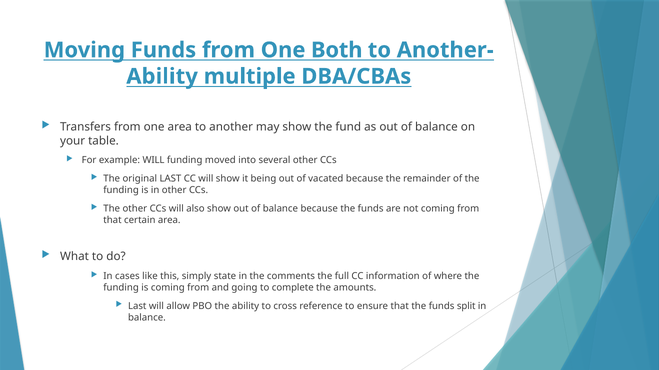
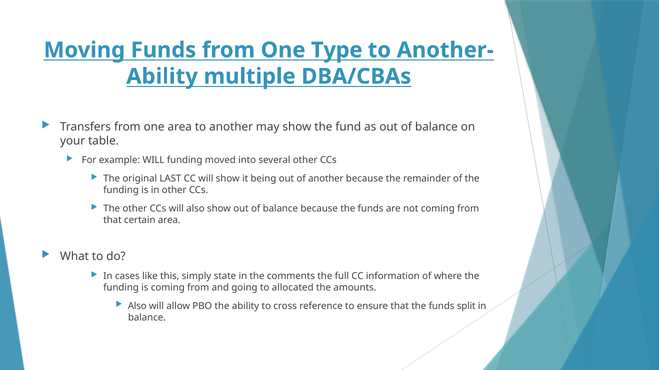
Both: Both -> Type
of vacated: vacated -> another
complete: complete -> allocated
Last at (137, 306): Last -> Also
